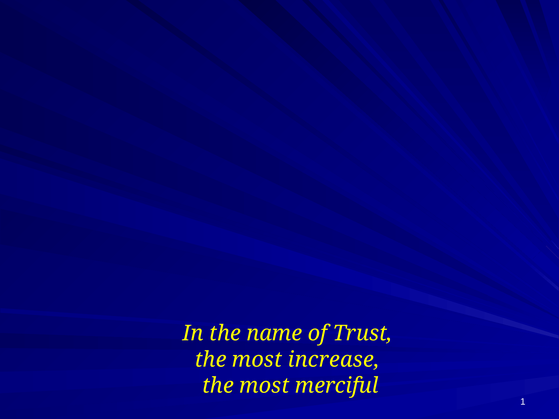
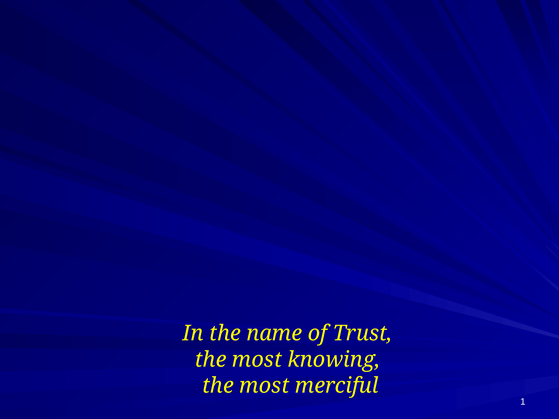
increase: increase -> knowing
